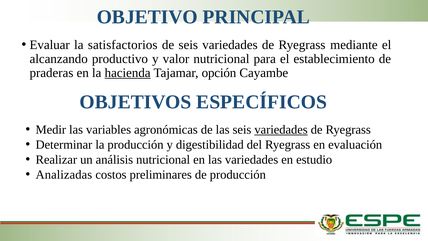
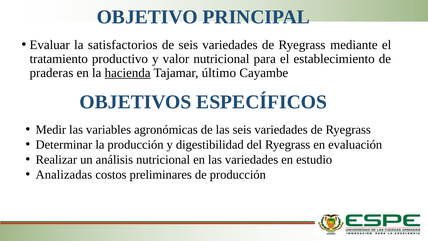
alcanzando: alcanzando -> tratamiento
opción: opción -> último
variedades at (281, 129) underline: present -> none
